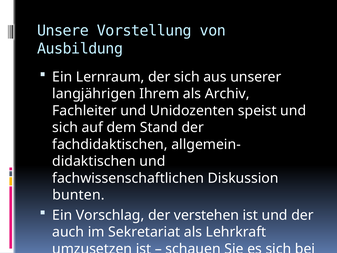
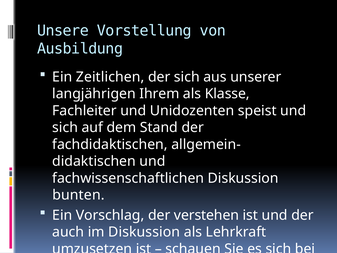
Lernraum: Lernraum -> Zeitlichen
Archiv: Archiv -> Klasse
im Sekretariat: Sekretariat -> Diskussion
